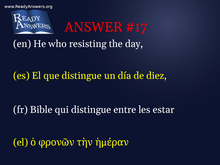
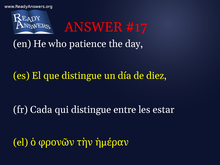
resisting: resisting -> patience
Bible: Bible -> Cada
